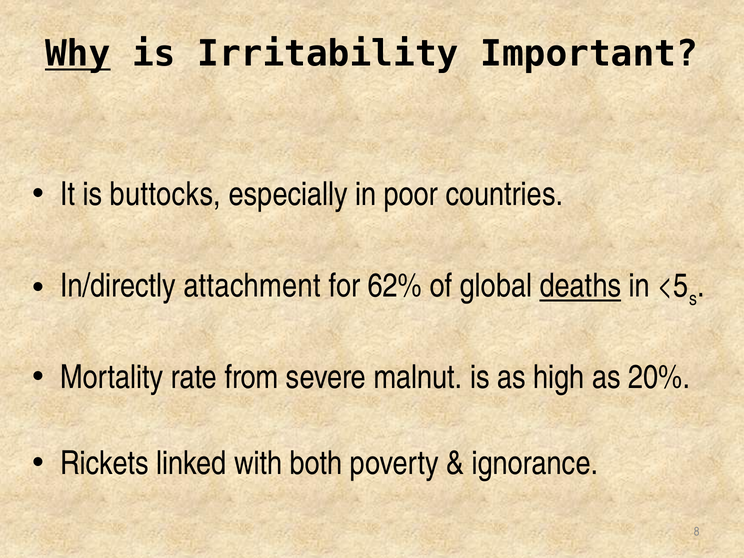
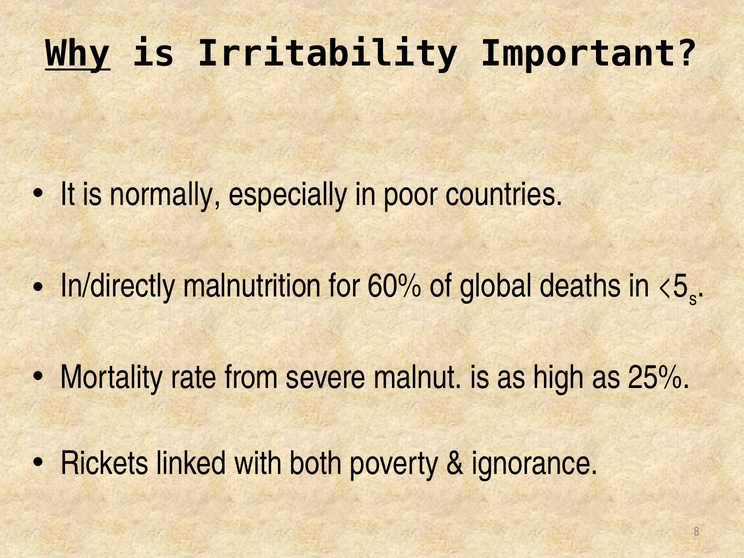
buttocks: buttocks -> normally
attachment: attachment -> malnutrition
62%: 62% -> 60%
deaths underline: present -> none
20%: 20% -> 25%
